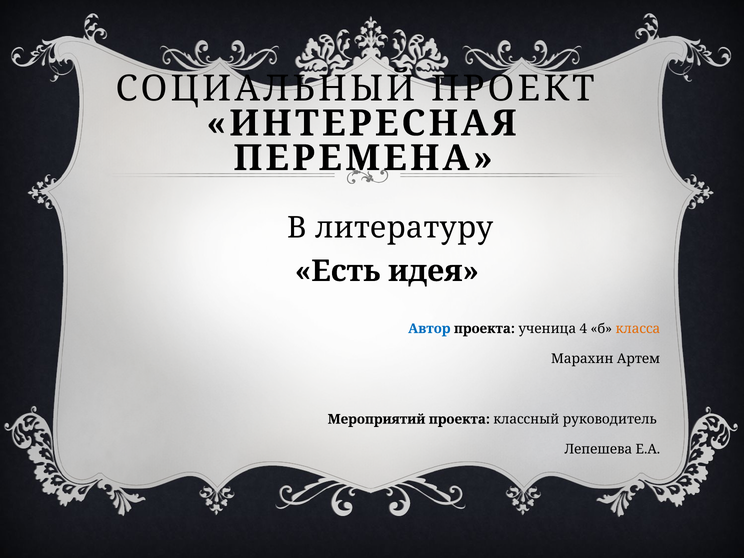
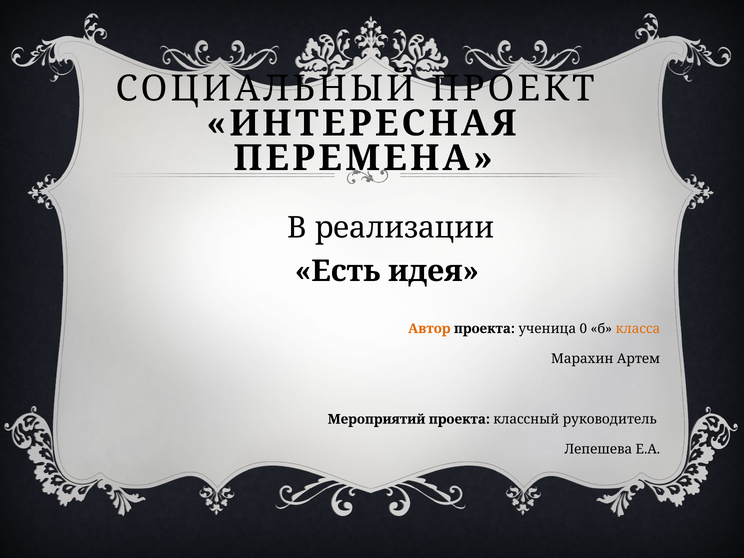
литературу: литературу -> реализации
Автор colour: blue -> orange
4: 4 -> 0
